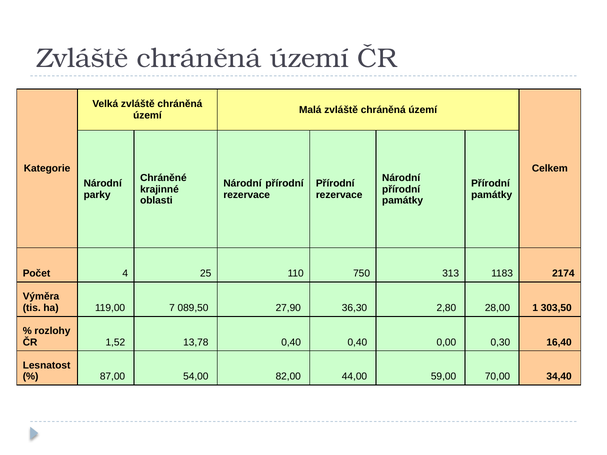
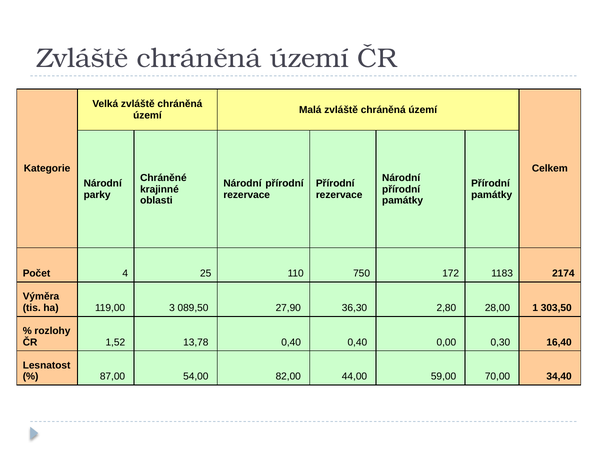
313: 313 -> 172
7: 7 -> 3
